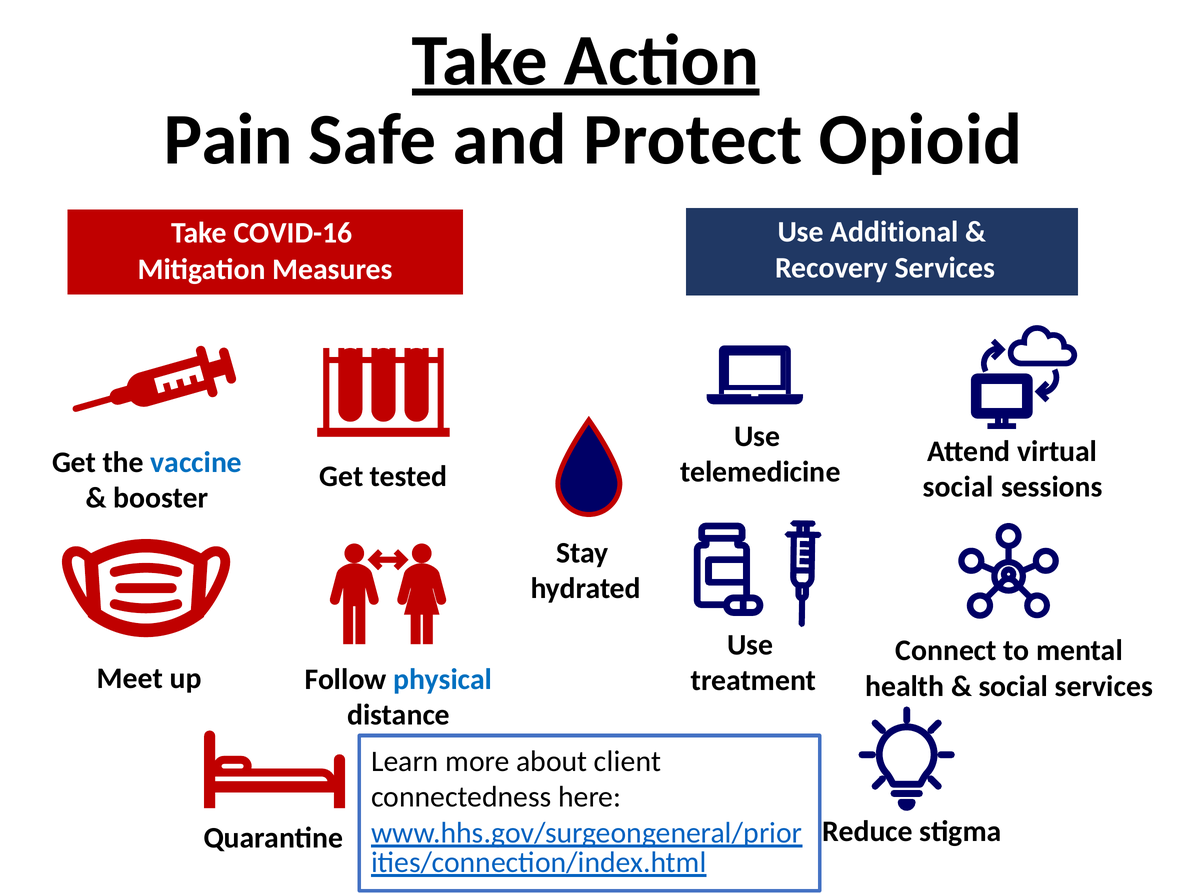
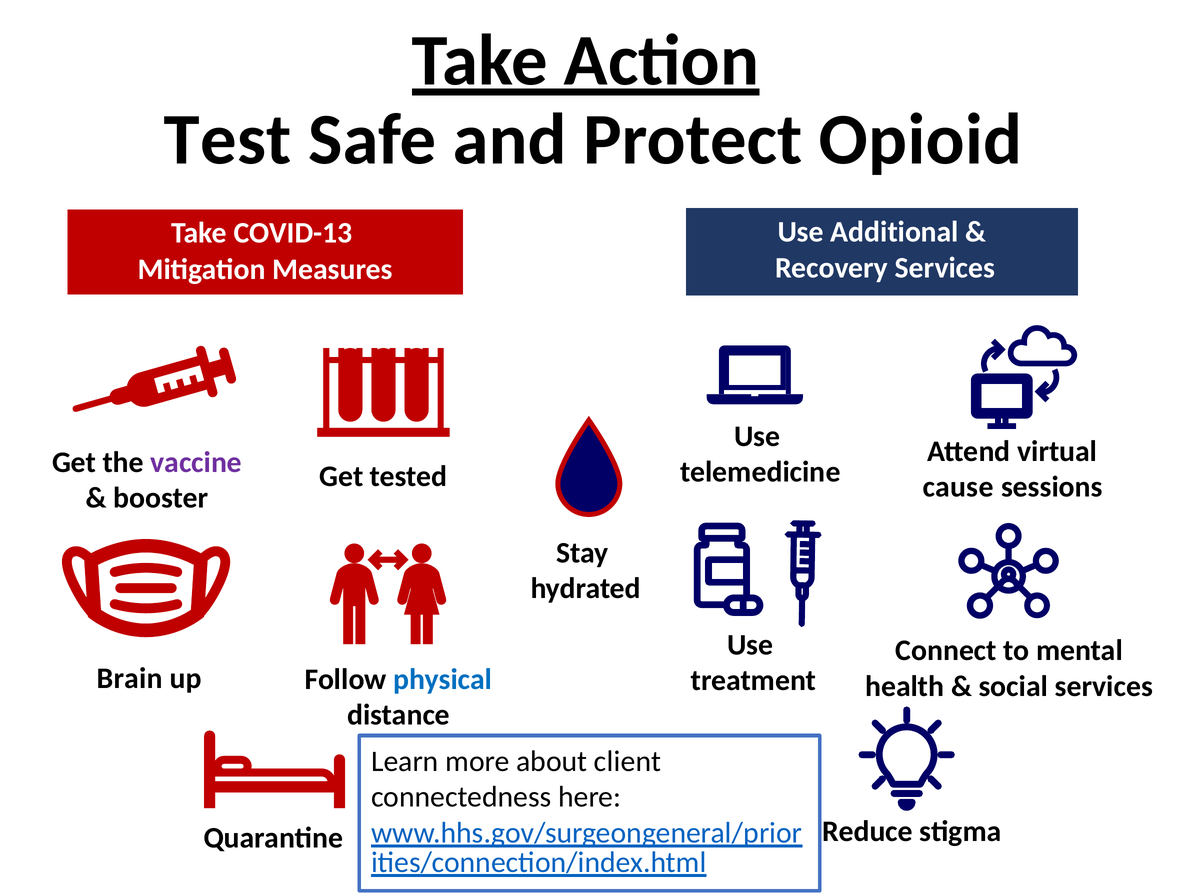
Pain: Pain -> Test
COVID-16: COVID-16 -> COVID-13
vaccine colour: blue -> purple
social at (958, 487): social -> cause
Meet: Meet -> Brain
